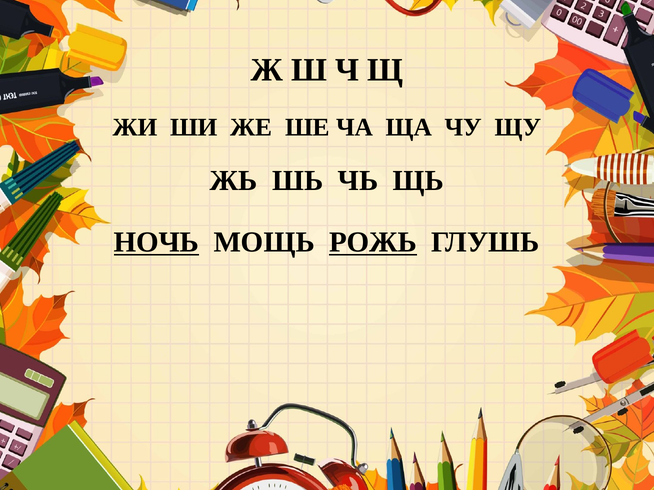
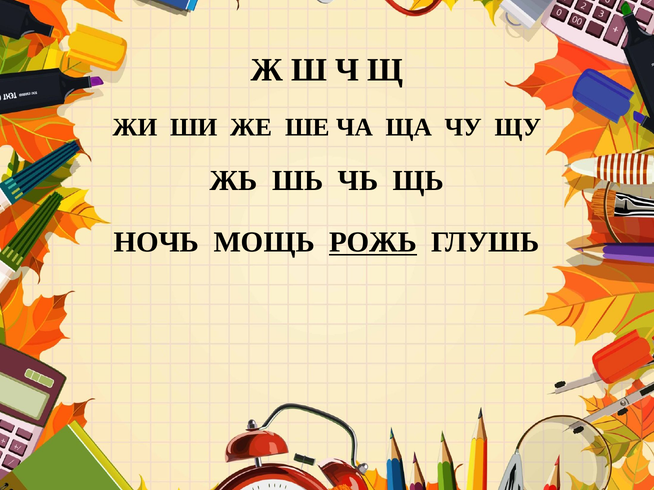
НОЧЬ underline: present -> none
